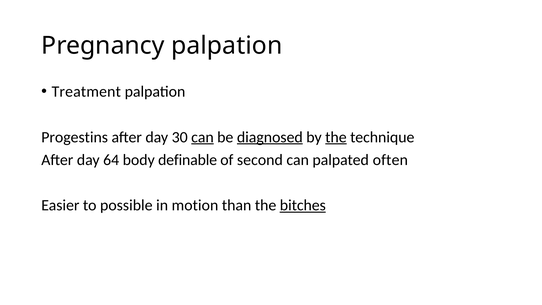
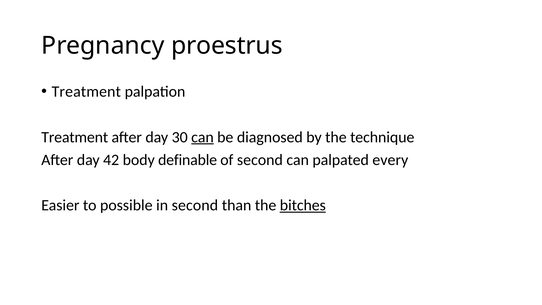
Pregnancy palpation: palpation -> proestrus
Progestins at (75, 137): Progestins -> Treatment
diagnosed underline: present -> none
the at (336, 137) underline: present -> none
64: 64 -> 42
often: often -> every
in motion: motion -> second
